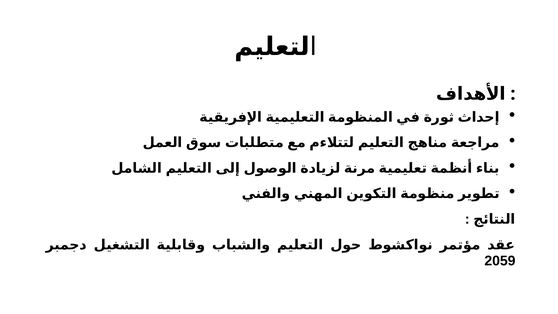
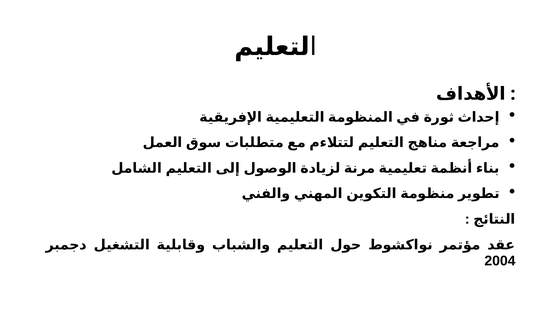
2059: 2059 -> 2004
